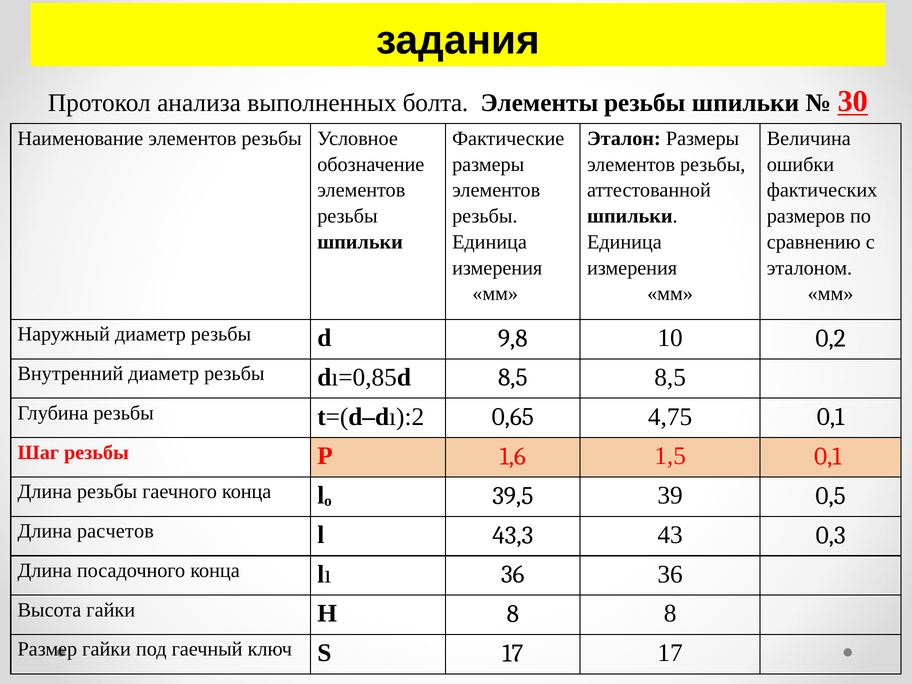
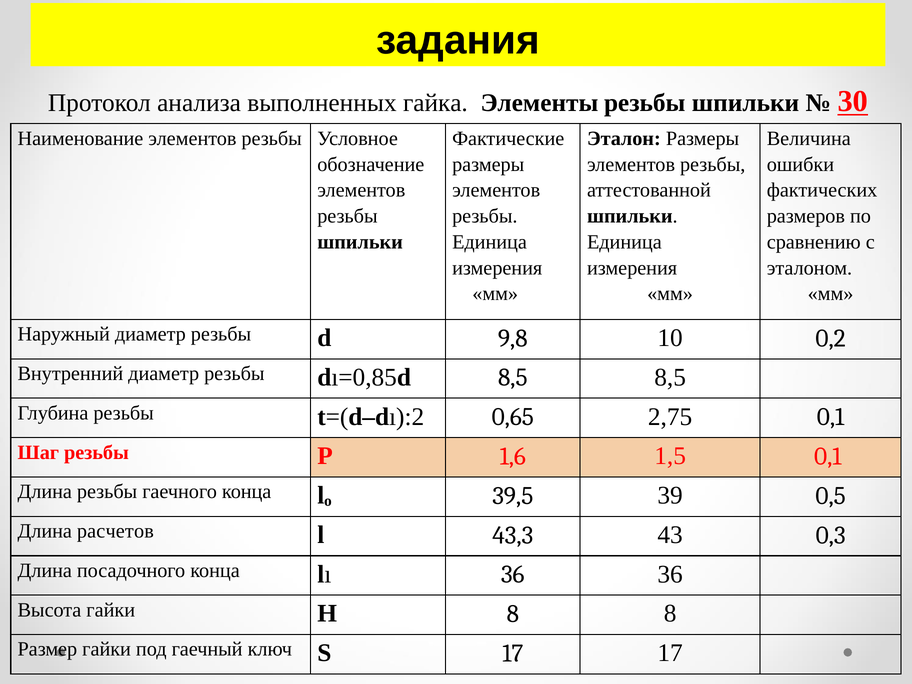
болта: болта -> гайка
4,75: 4,75 -> 2,75
